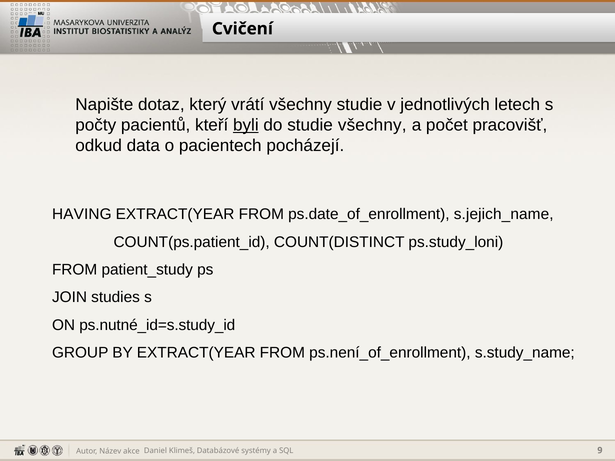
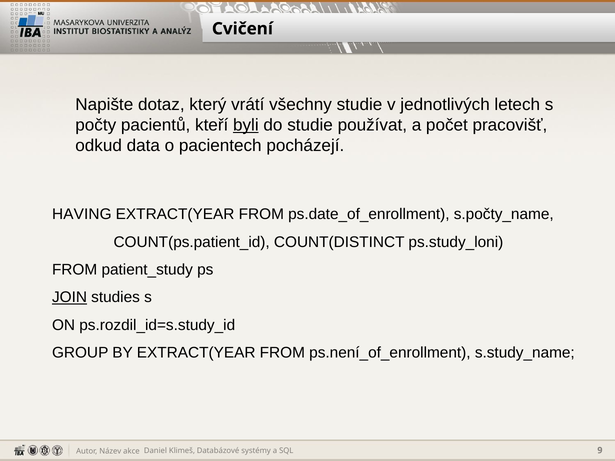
studie všechny: všechny -> používat
s.jejich_name: s.jejich_name -> s.počty_name
JOIN underline: none -> present
ps.nutné_id=s.study_id: ps.nutné_id=s.study_id -> ps.rozdil_id=s.study_id
